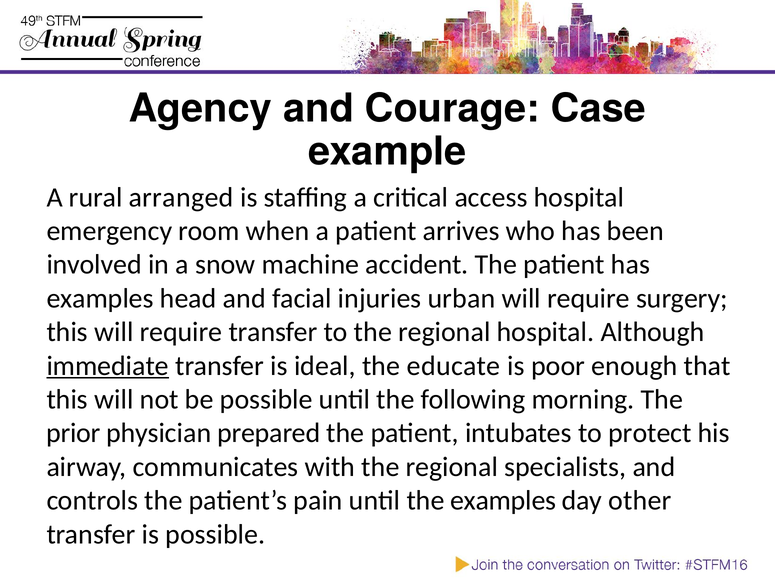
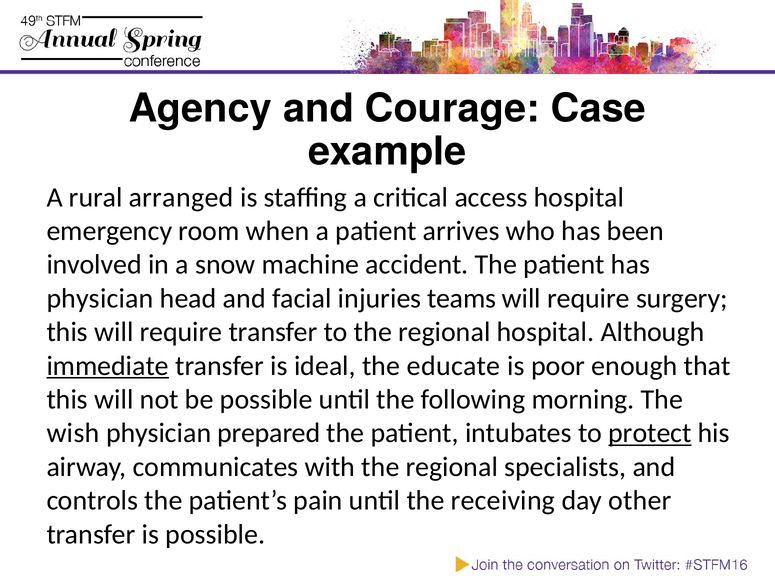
examples at (100, 298): examples -> physician
urban: urban -> teams
prior: prior -> wish
protect underline: none -> present
the examples: examples -> receiving
